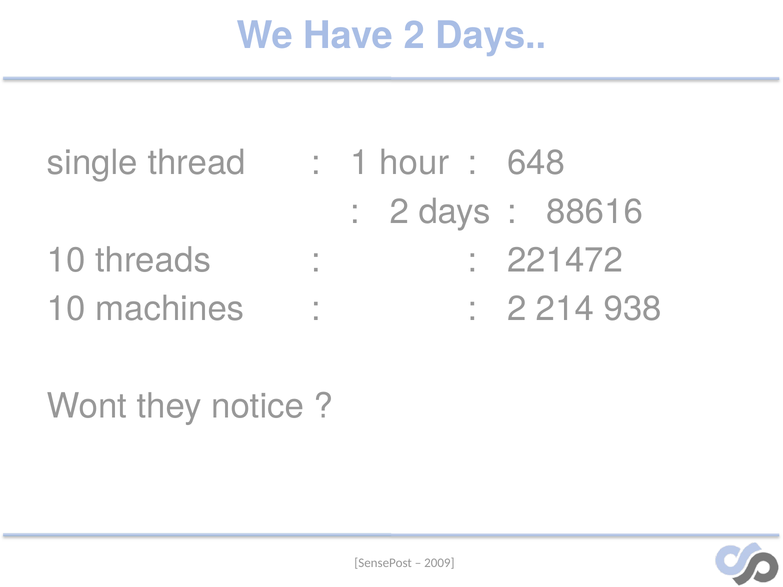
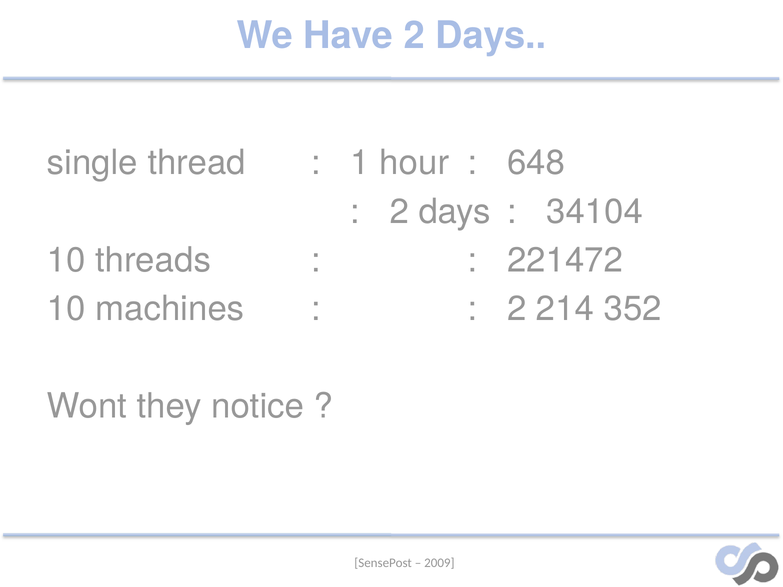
88616: 88616 -> 34104
938: 938 -> 352
